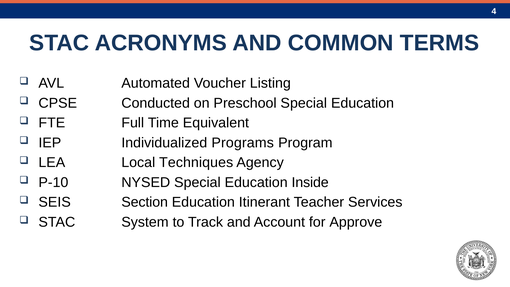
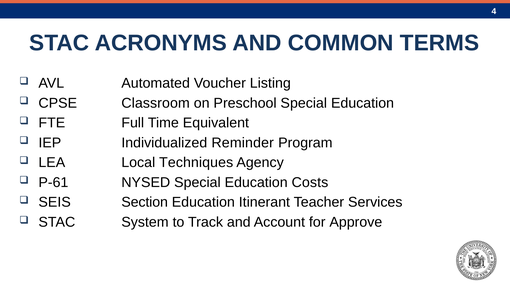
Conducted: Conducted -> Classroom
Programs: Programs -> Reminder
P-10: P-10 -> P-61
Inside: Inside -> Costs
